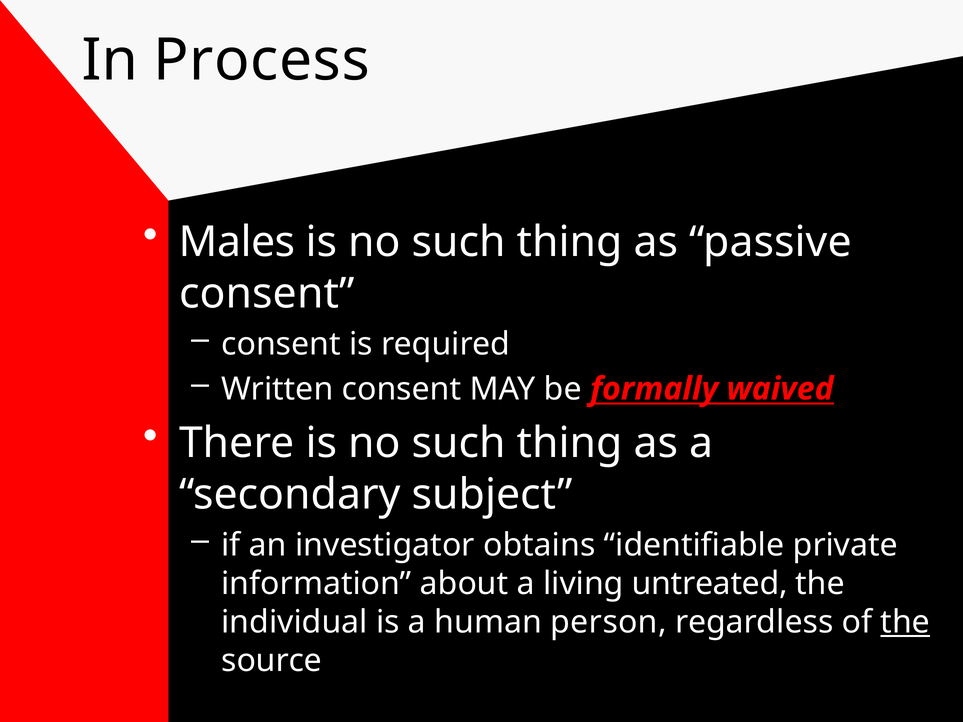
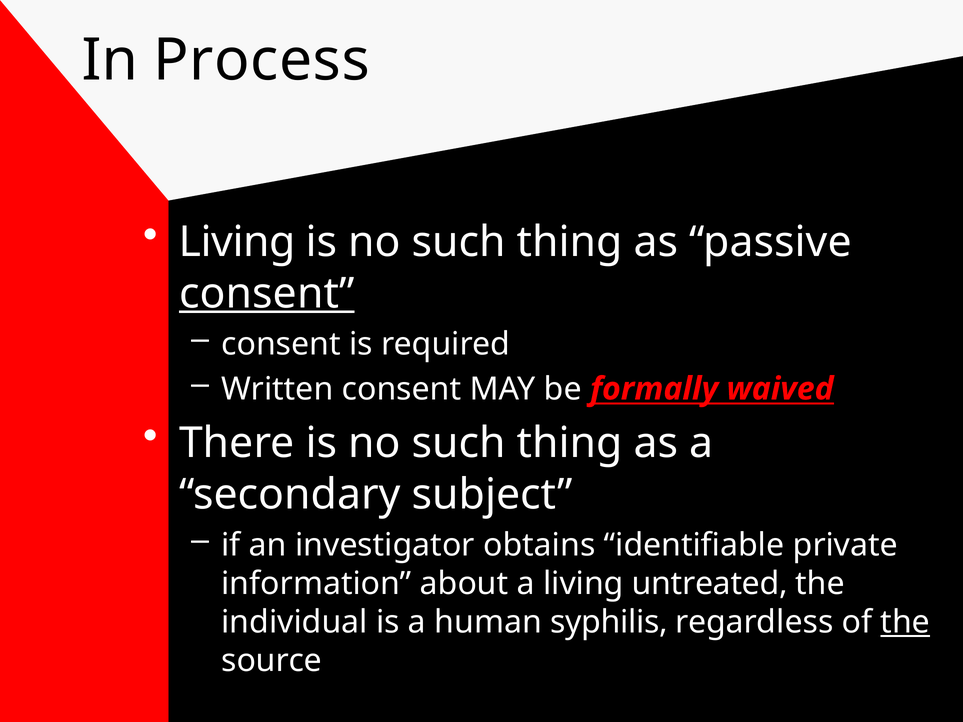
Males at (237, 242): Males -> Living
consent at (267, 294) underline: none -> present
person: person -> syphilis
